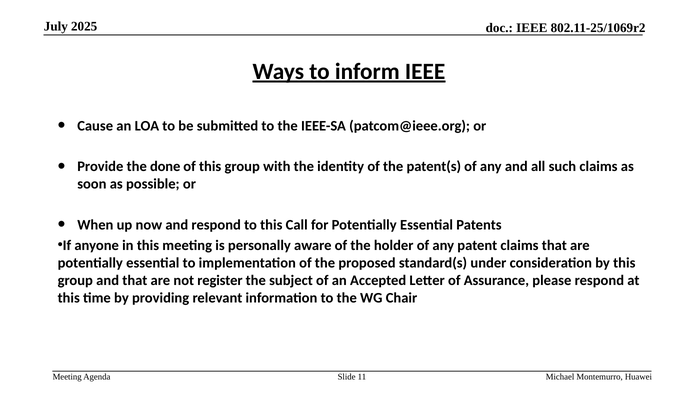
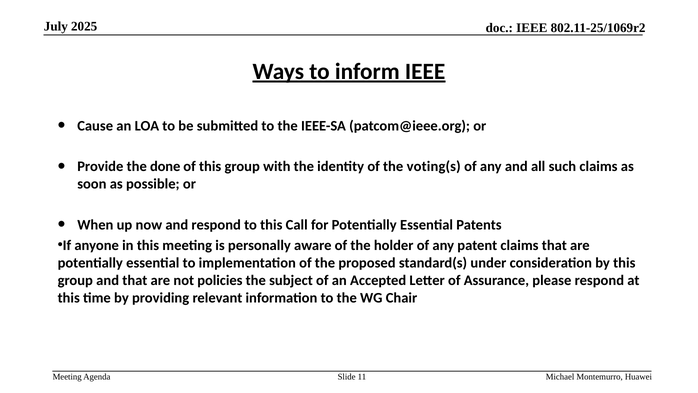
patent(s: patent(s -> voting(s
register: register -> policies
